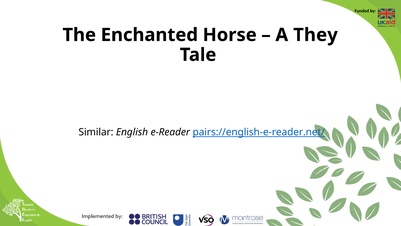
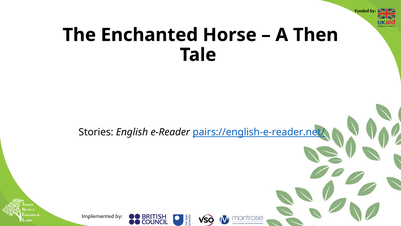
They: They -> Then
Similar: Similar -> Stories
